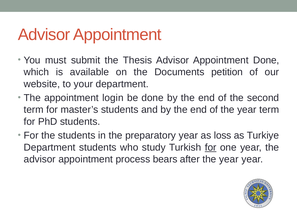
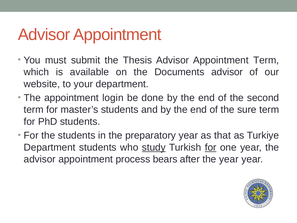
Appointment Done: Done -> Term
Documents petition: petition -> advisor
of the year: year -> sure
loss: loss -> that
study underline: none -> present
